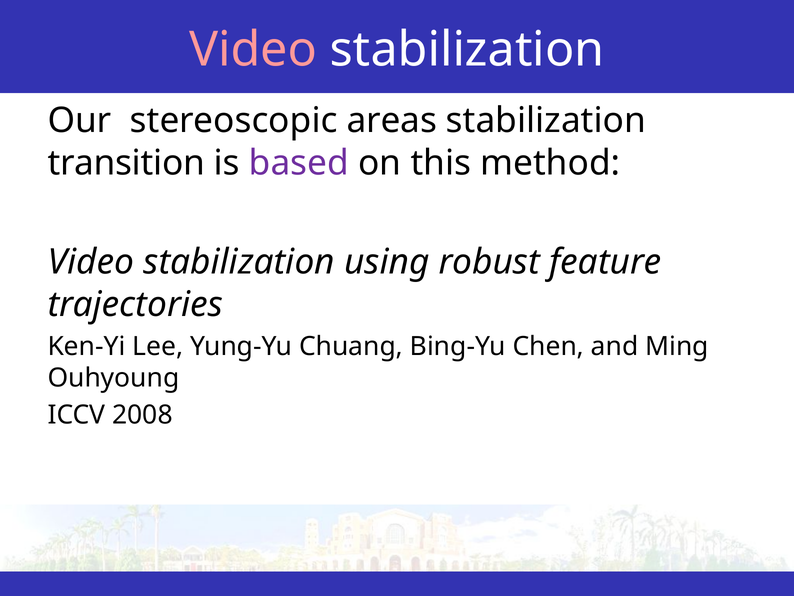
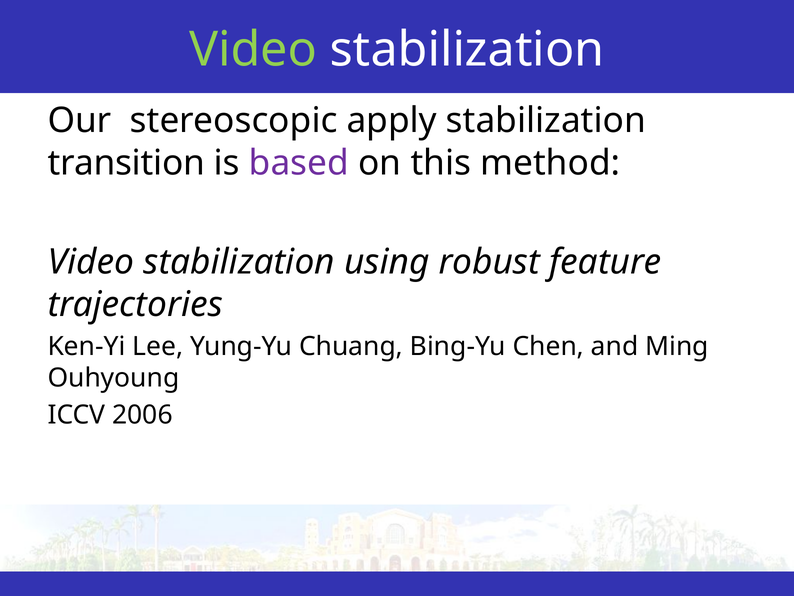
Video at (253, 50) colour: pink -> light green
areas: areas -> apply
2008: 2008 -> 2006
